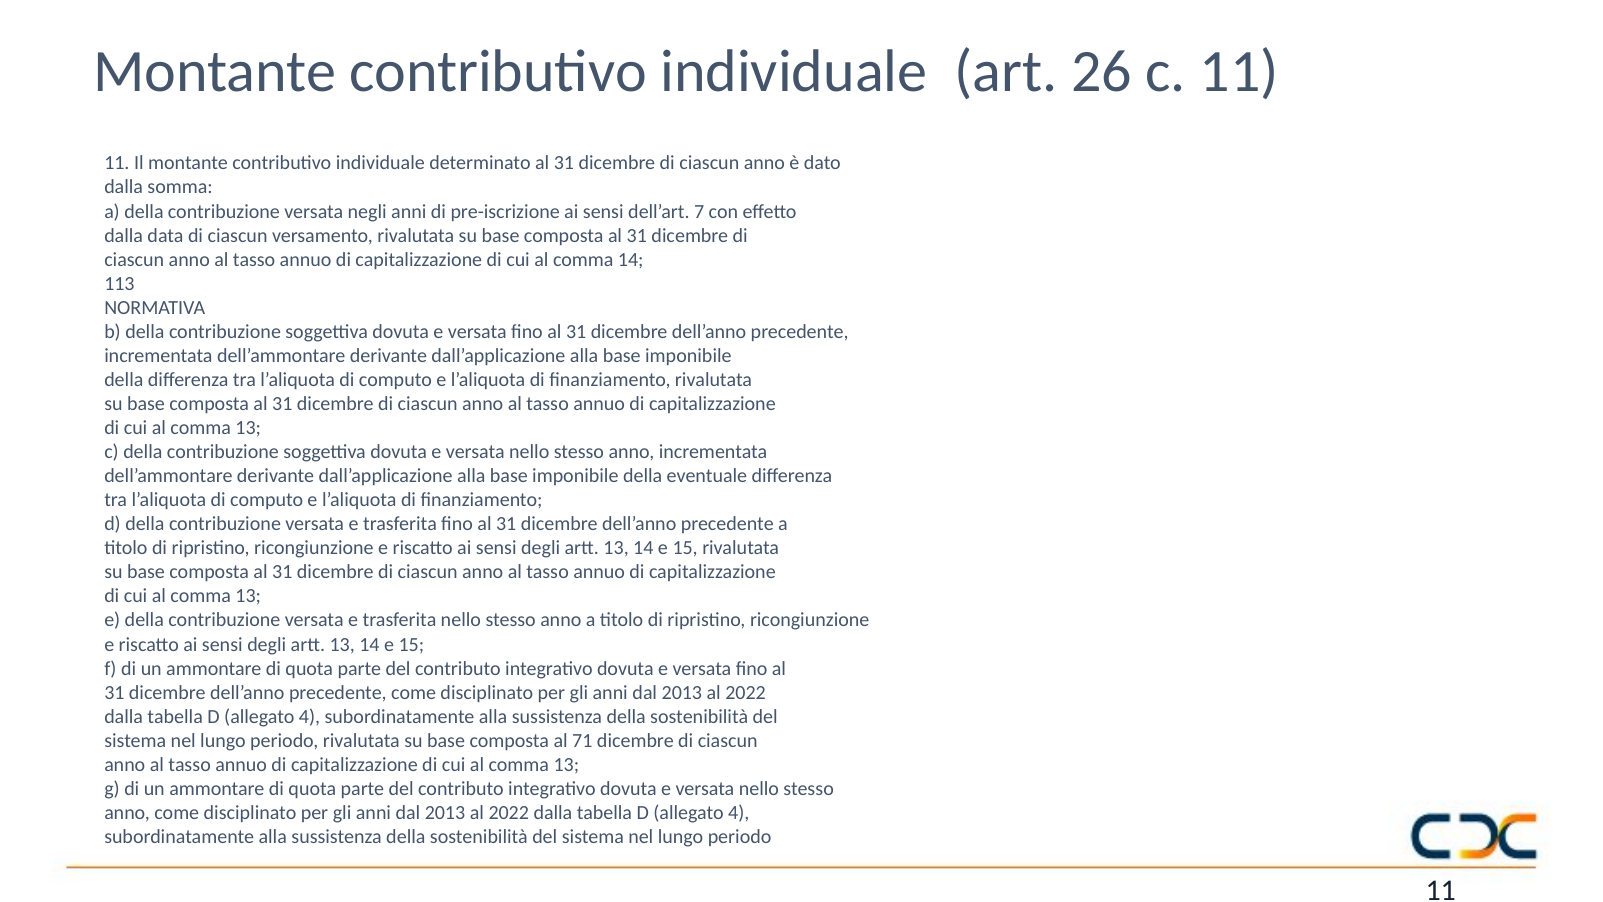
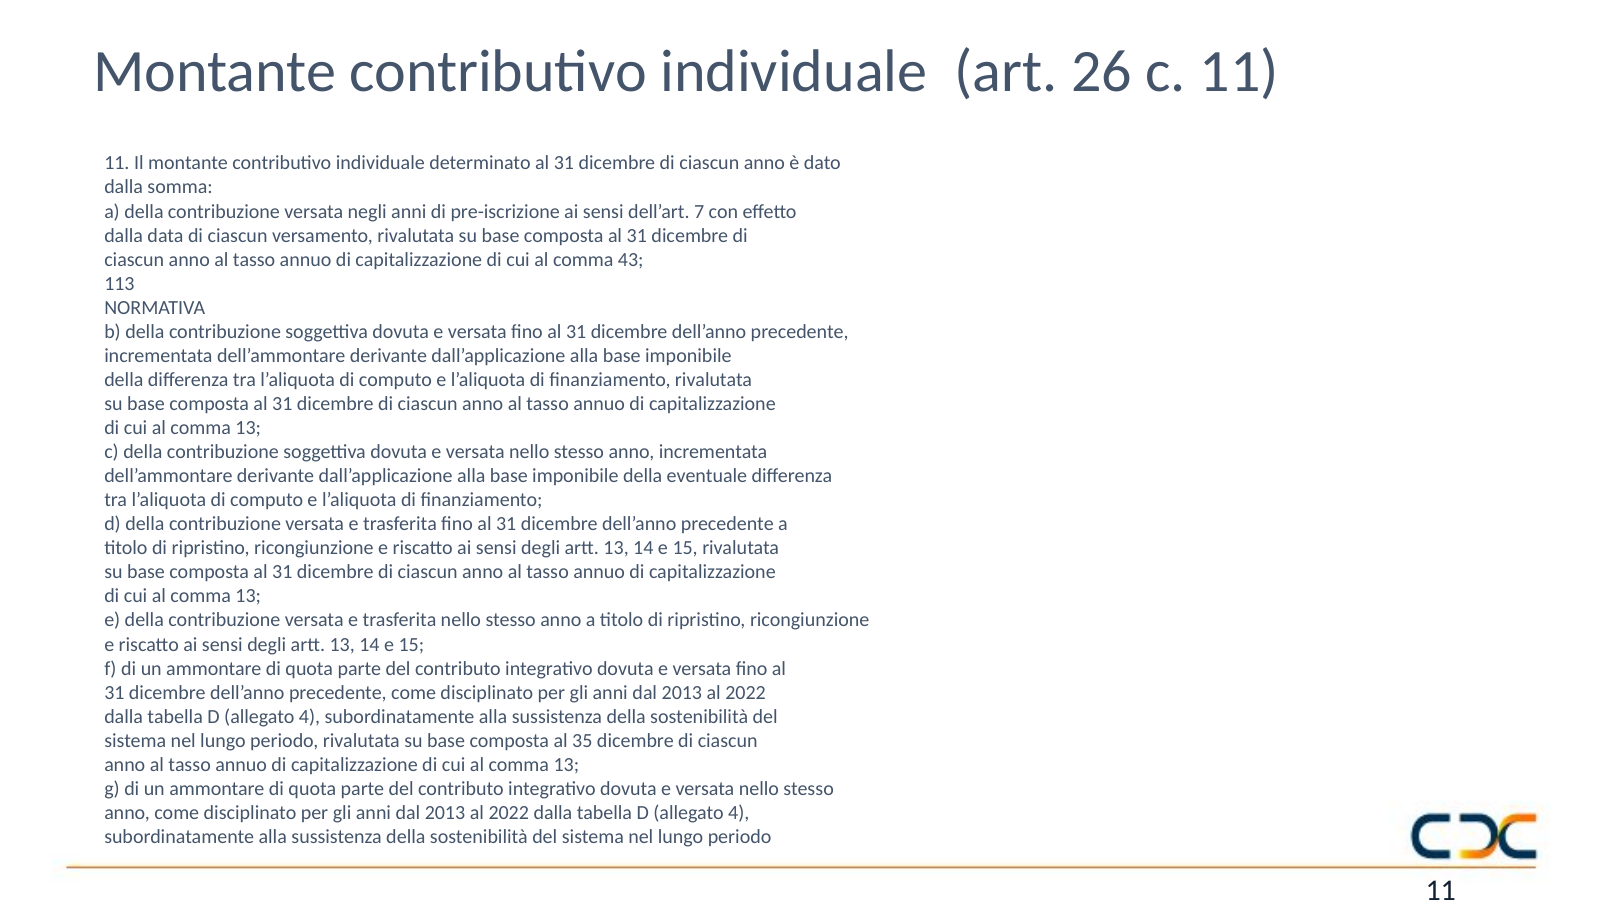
comma 14: 14 -> 43
71: 71 -> 35
